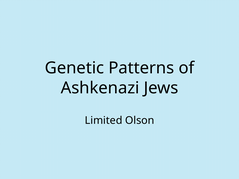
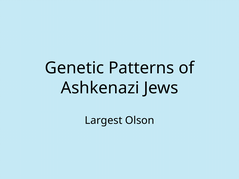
Limited: Limited -> Largest
